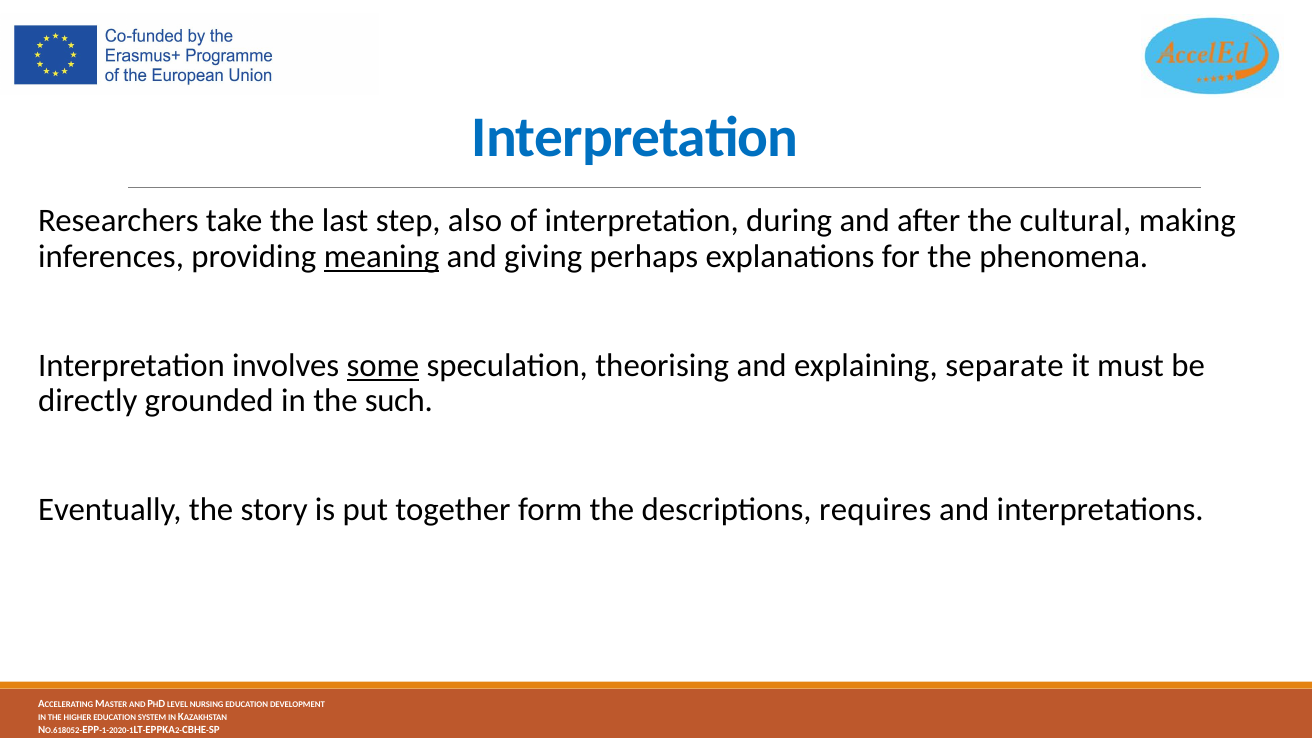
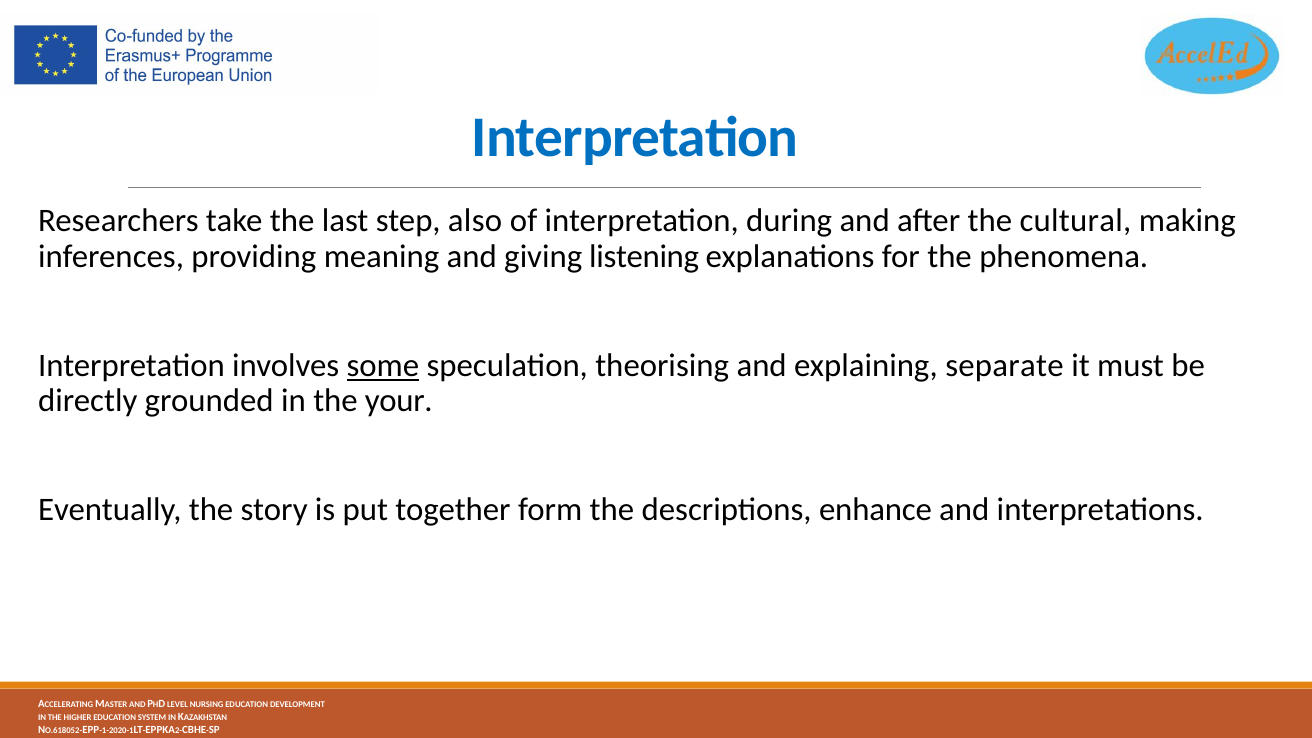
meaning underline: present -> none
perhaps: perhaps -> listening
such: such -> your
requires: requires -> enhance
